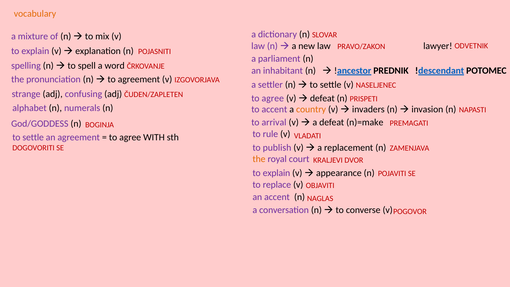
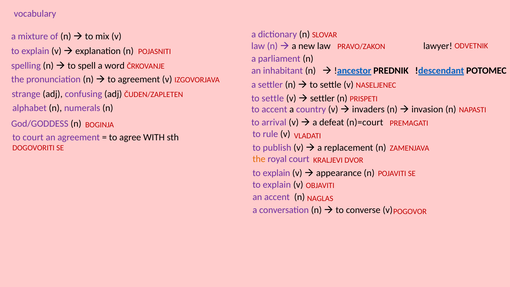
vocabulary colour: orange -> purple
agree at (273, 98): agree -> settle
defeat at (322, 98): defeat -> settler
country colour: orange -> purple
n)=make: n)=make -> n)=court
settle at (33, 137): settle -> court
replace at (277, 185): replace -> explain
